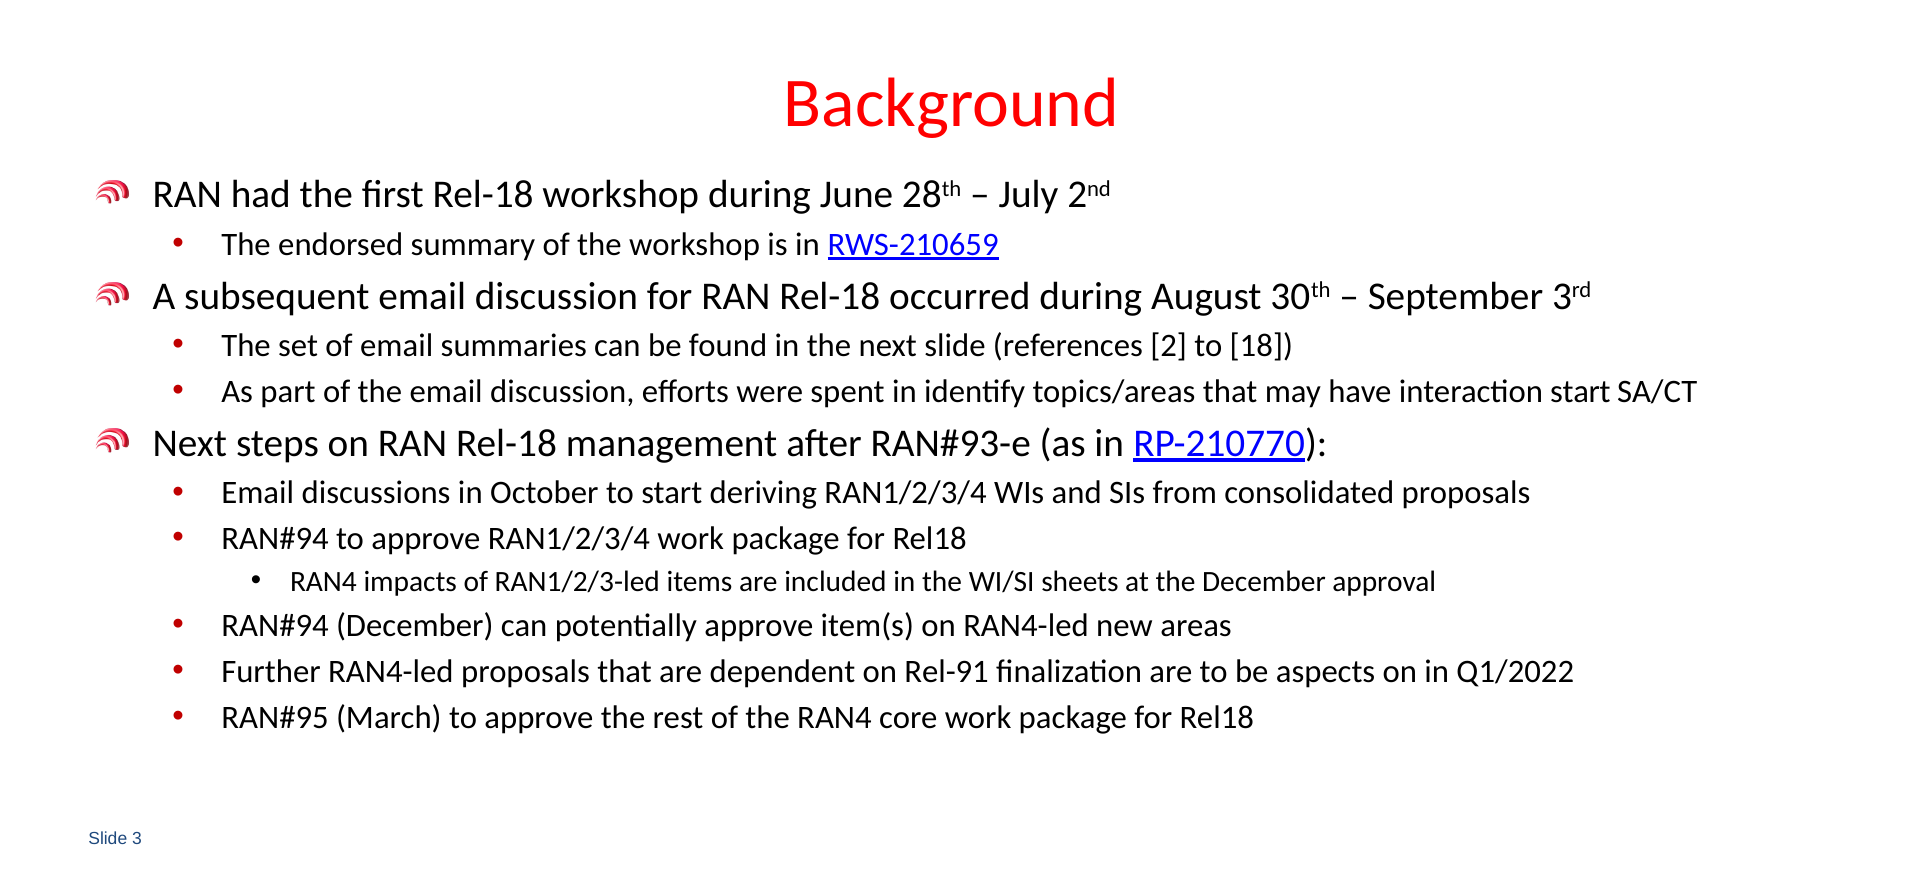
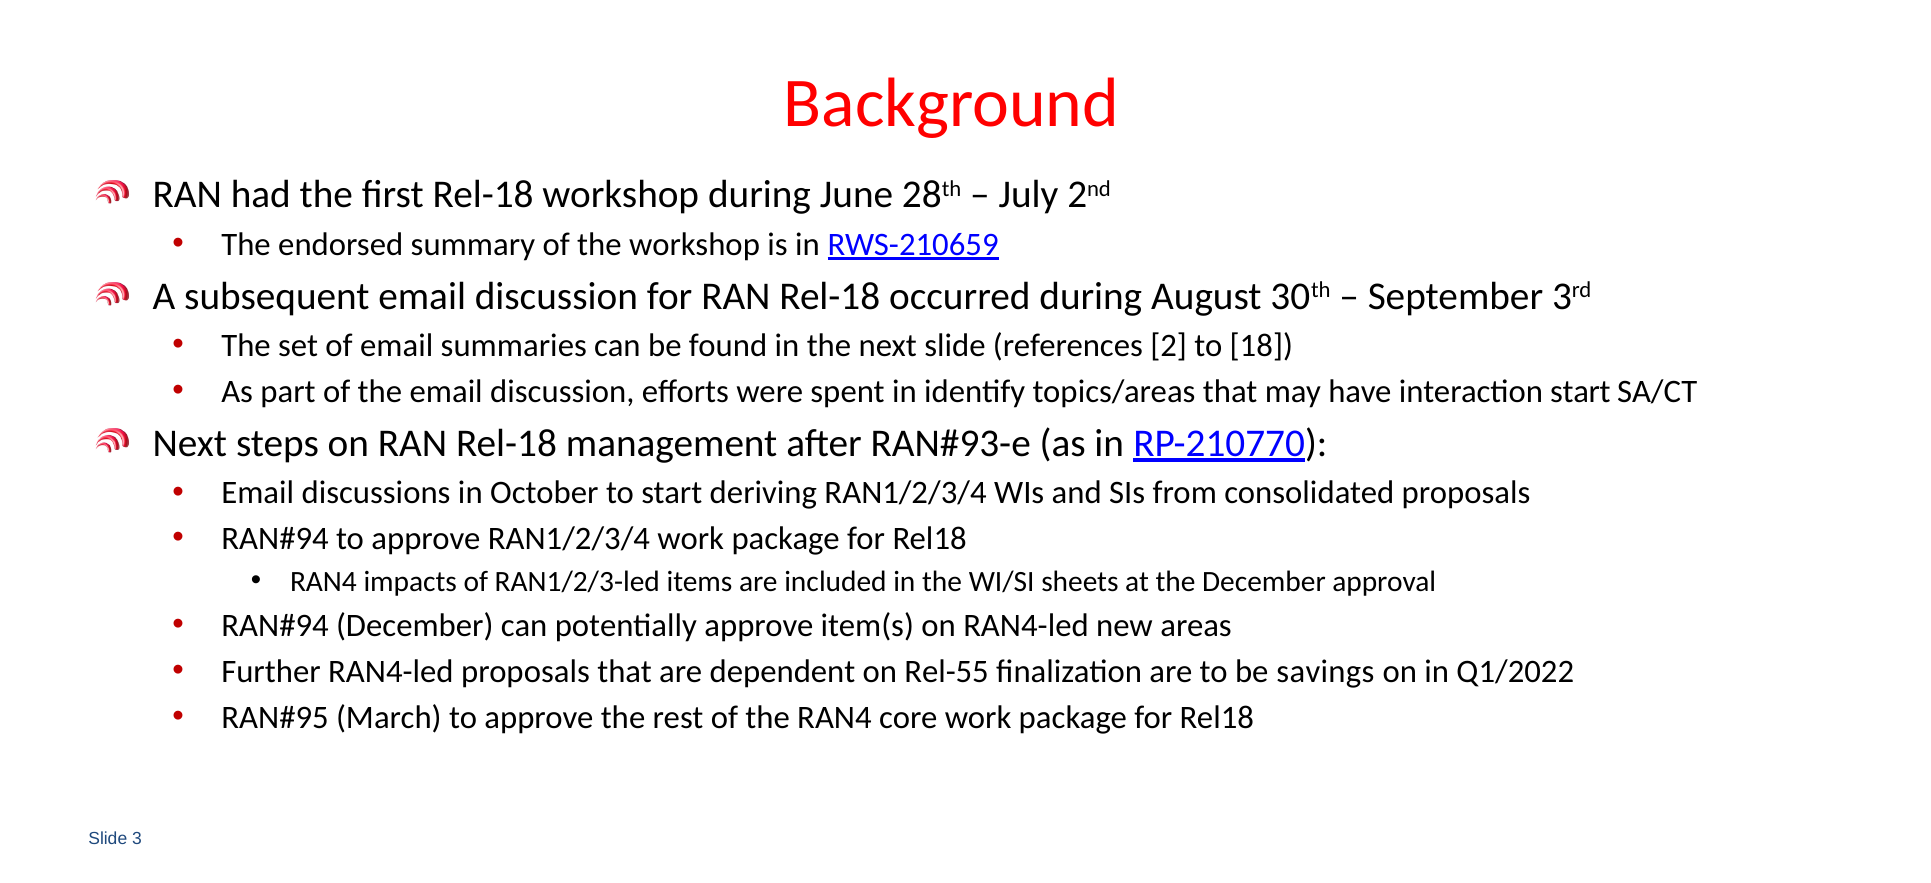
Rel-91: Rel-91 -> Rel-55
aspects: aspects -> savings
